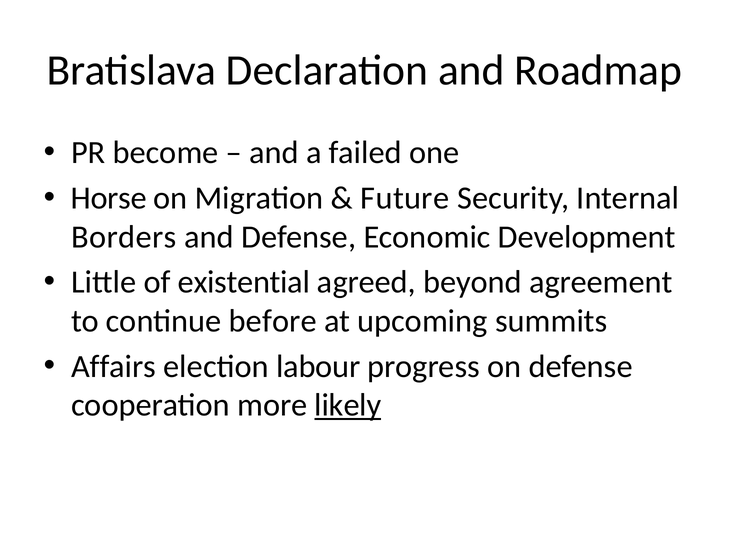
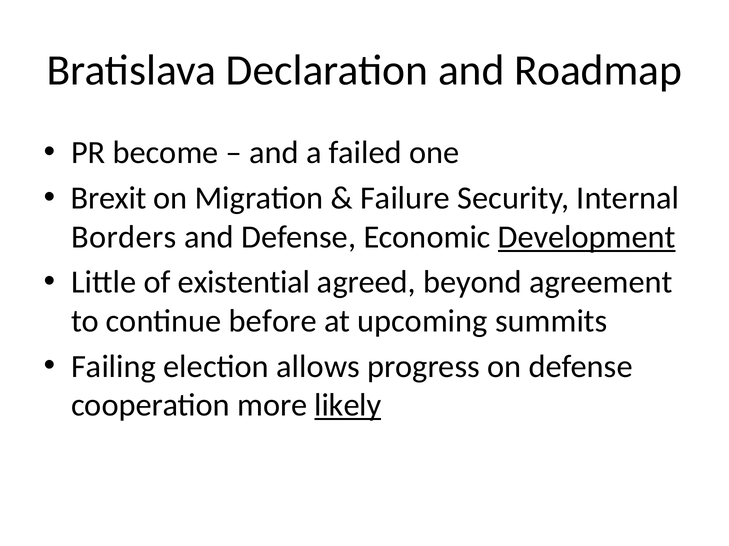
Horse: Horse -> Brexit
Future: Future -> Failure
Development underline: none -> present
Affairs: Affairs -> Failing
labour: labour -> allows
